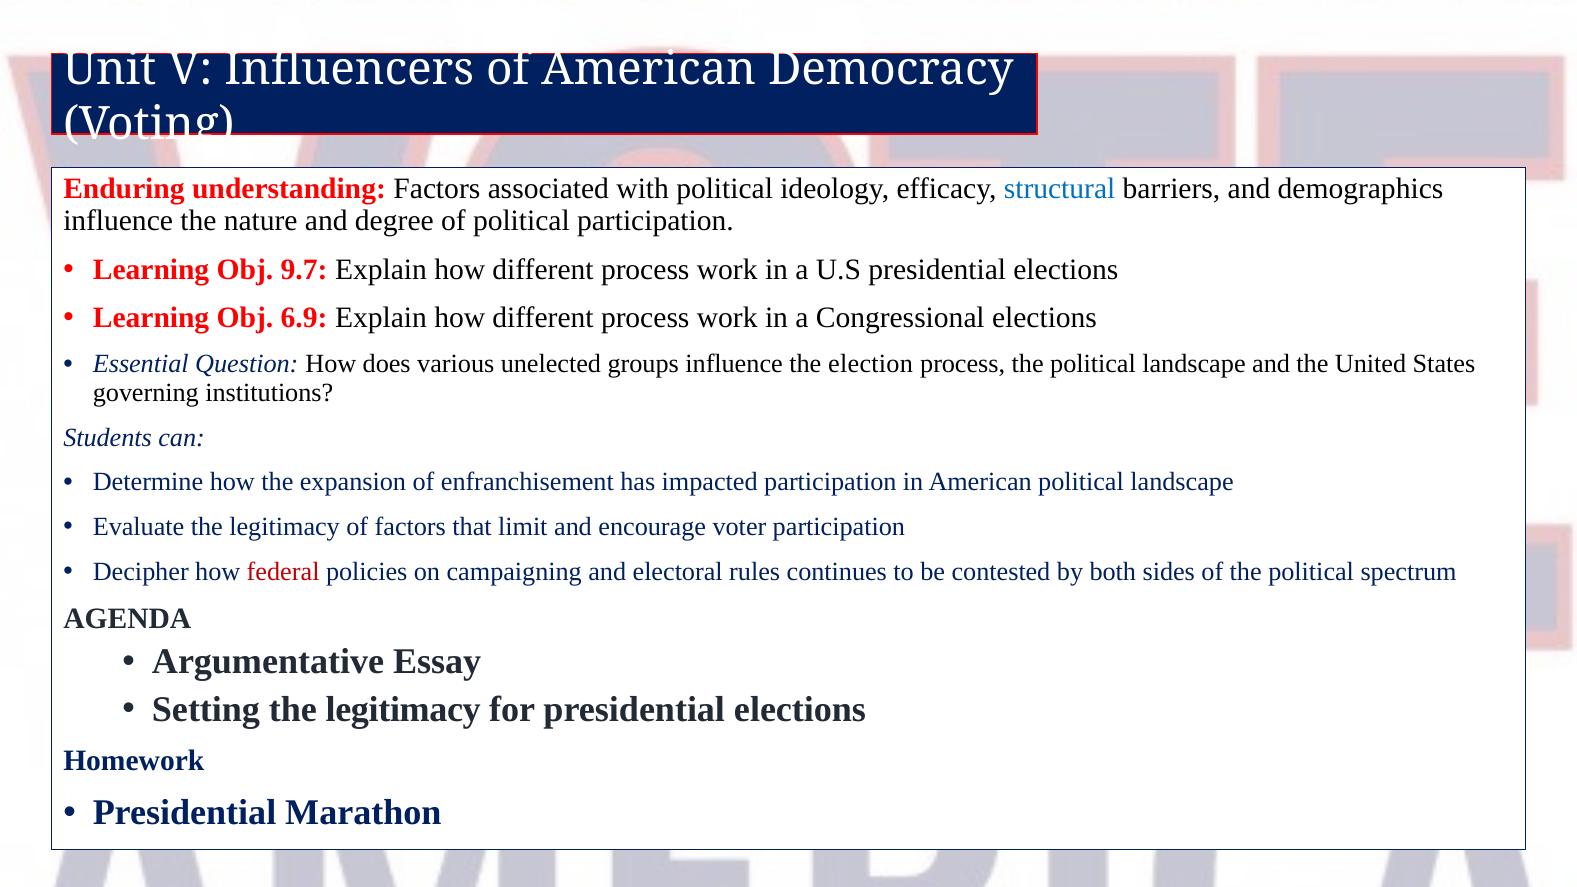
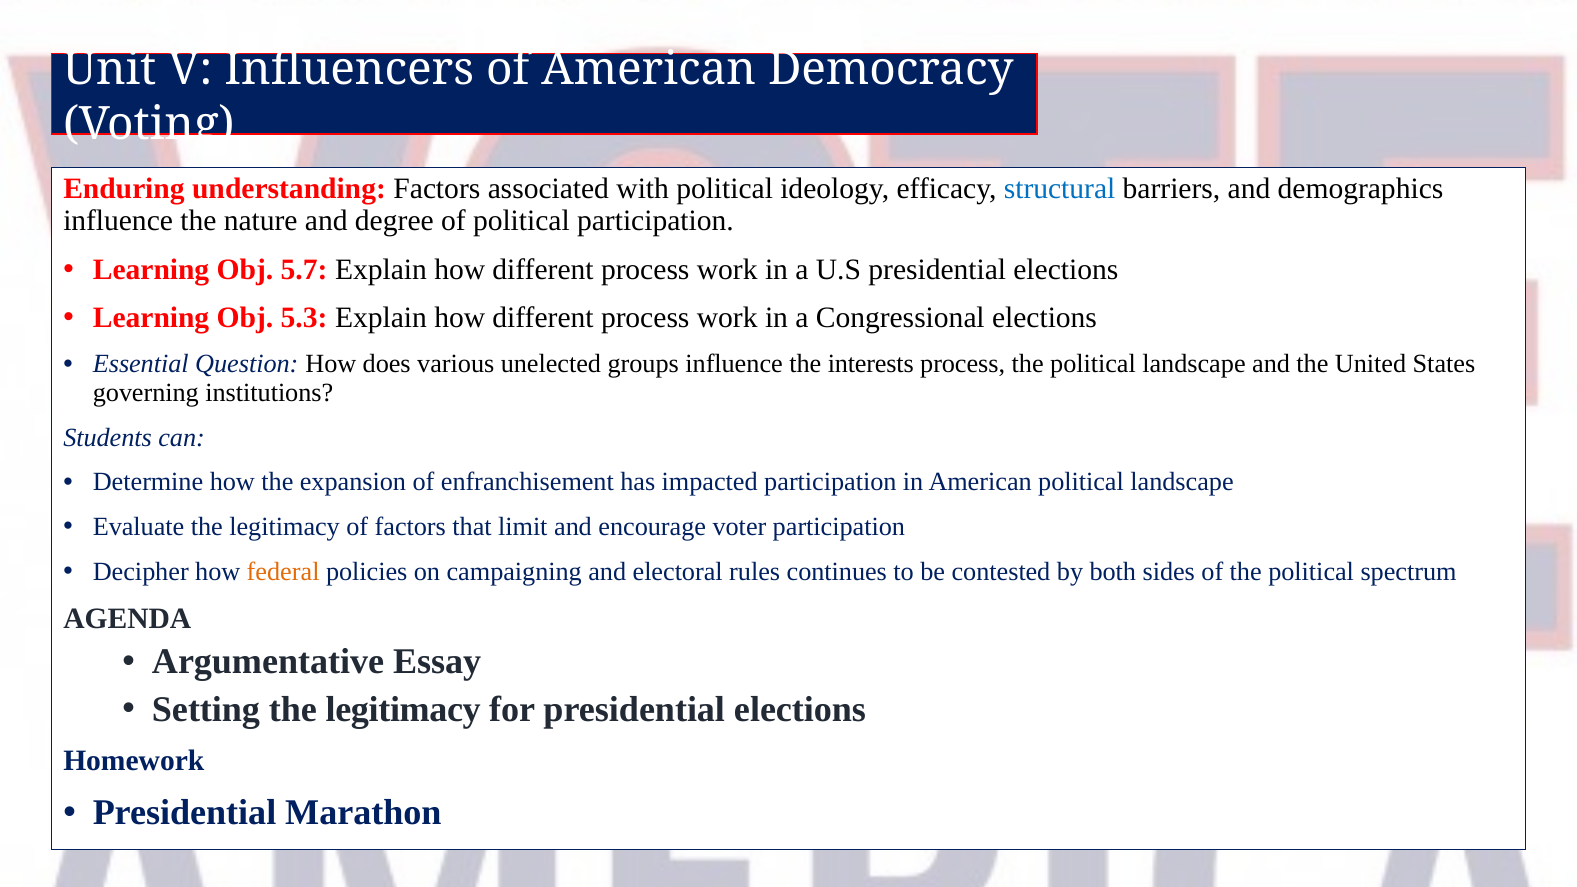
9.7: 9.7 -> 5.7
6.9: 6.9 -> 5.3
election: election -> interests
federal colour: red -> orange
